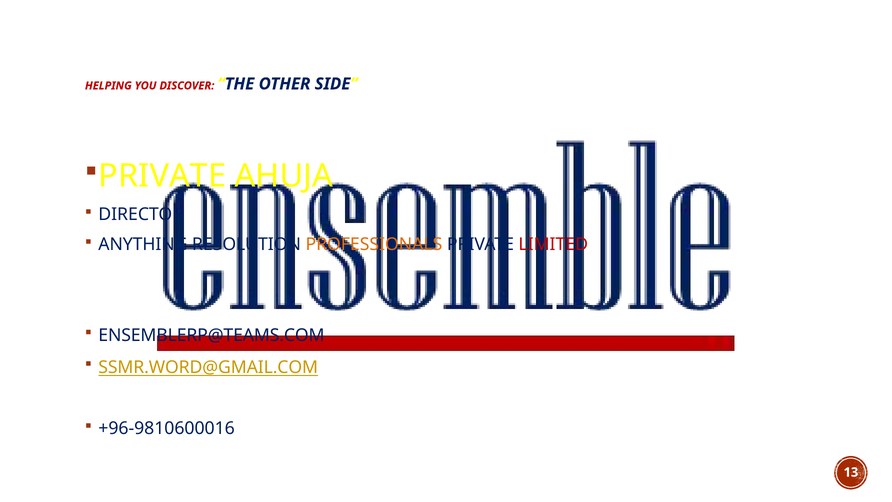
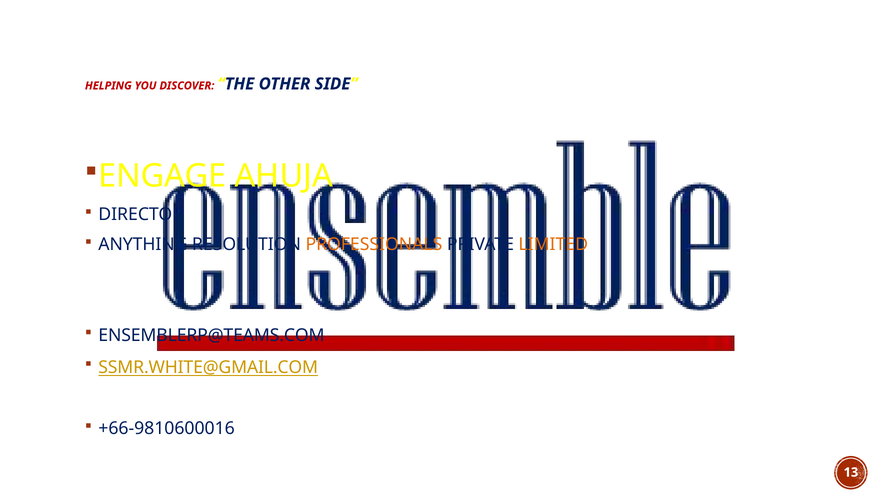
PRIVATE at (162, 176): PRIVATE -> ENGAGE
LIMITED colour: red -> orange
SSMR.WORD@GMAIL.COM: SSMR.WORD@GMAIL.COM -> SSMR.WHITE@GMAIL.COM
+96-9810600016: +96-9810600016 -> +66-9810600016
